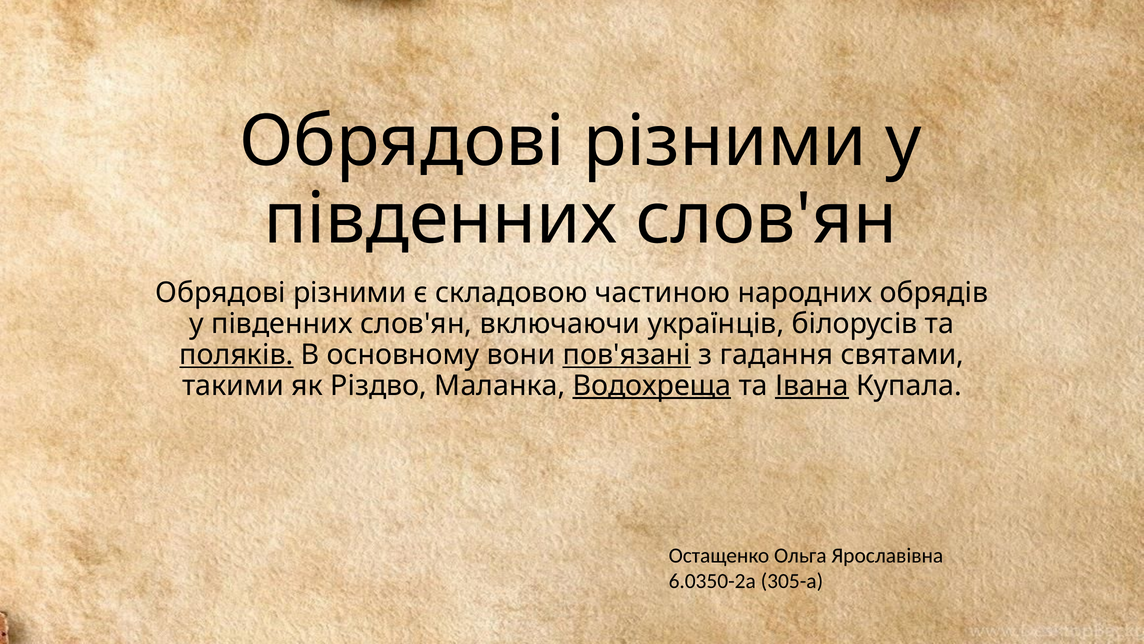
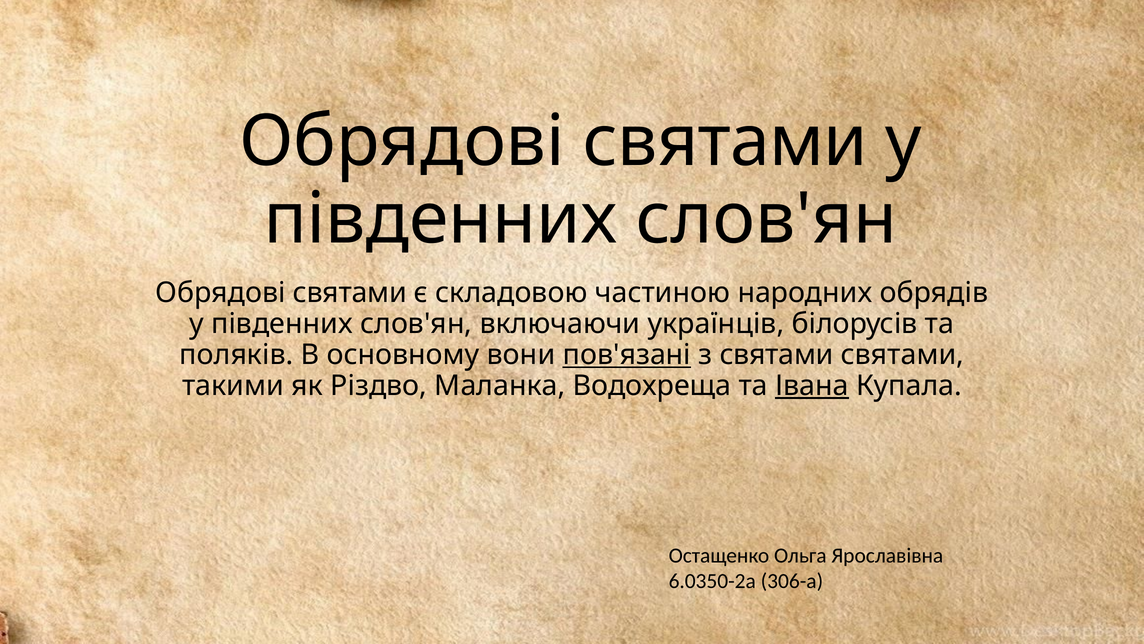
різними at (725, 142): різними -> святами
різними at (350, 293): різними -> святами
поляків underline: present -> none
з гадання: гадання -> святами
Водохреща underline: present -> none
305-а: 305-а -> 306-а
